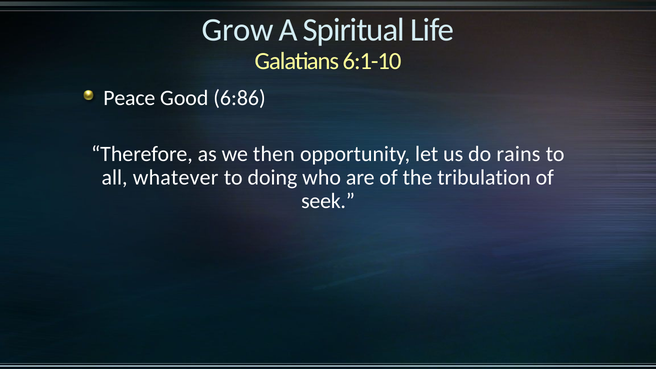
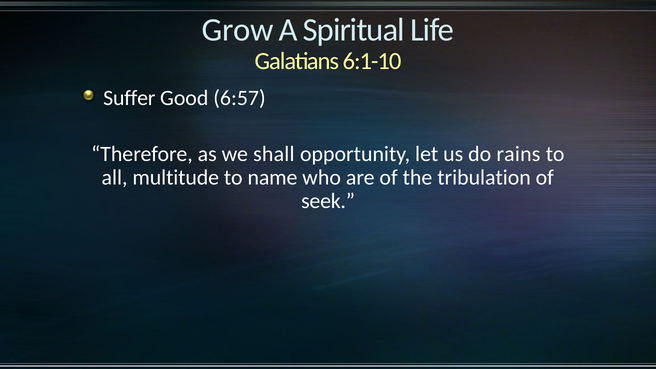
Peace: Peace -> Suffer
6:86: 6:86 -> 6:57
then: then -> shall
whatever: whatever -> multitude
doing: doing -> name
